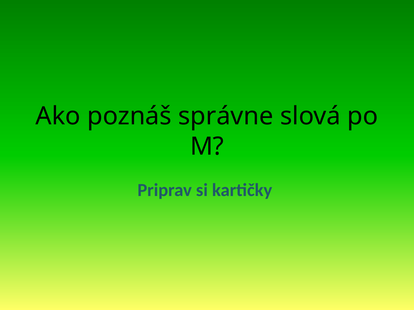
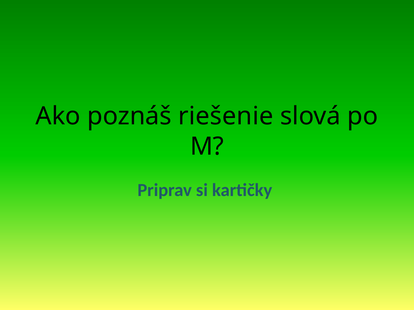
správne: správne -> riešenie
